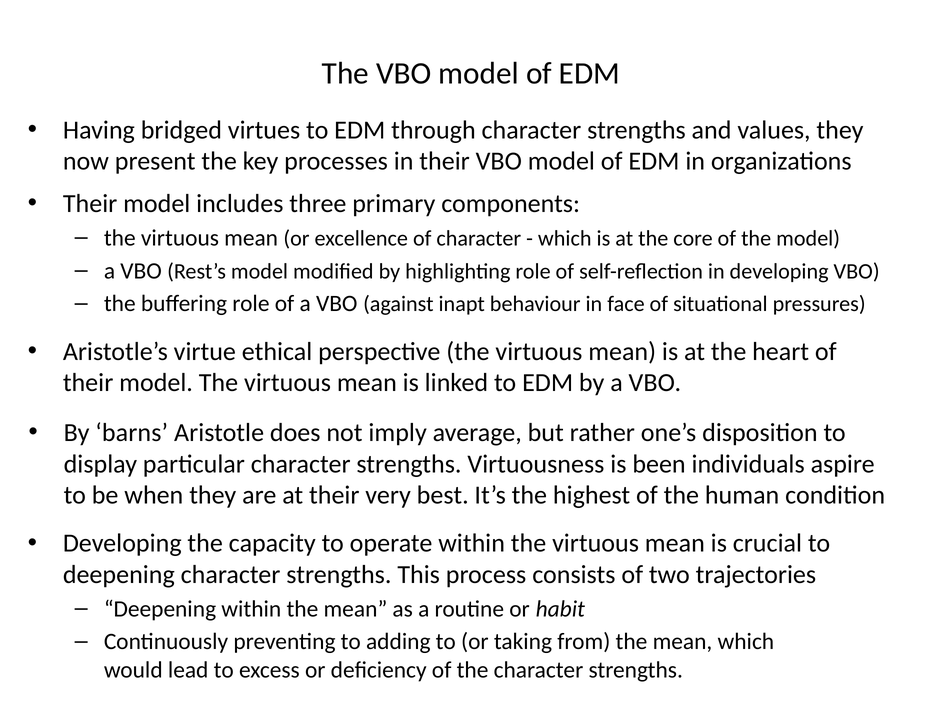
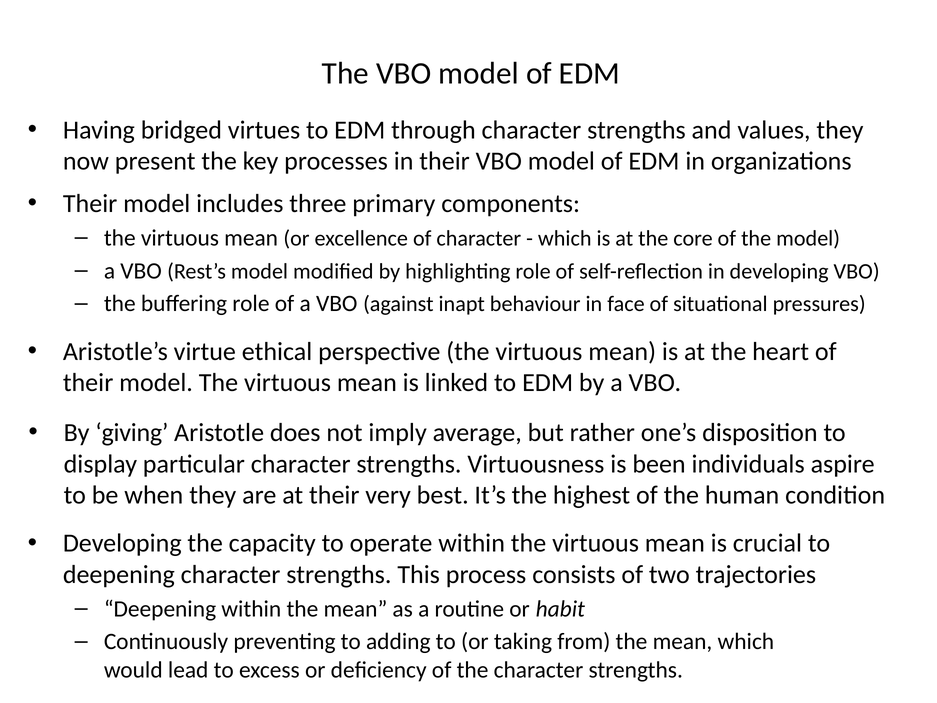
barns: barns -> giving
